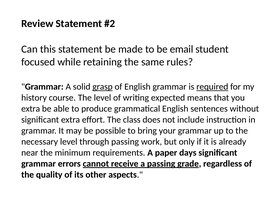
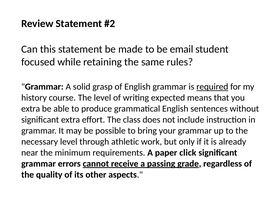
grasp underline: present -> none
through passing: passing -> athletic
days: days -> click
